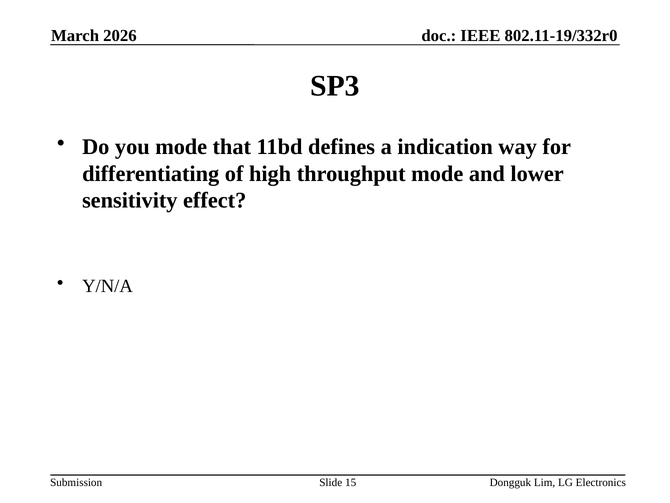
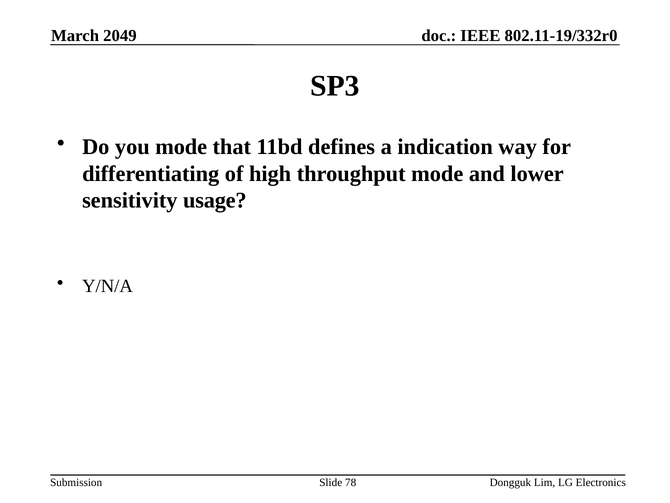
2026: 2026 -> 2049
effect: effect -> usage
15: 15 -> 78
